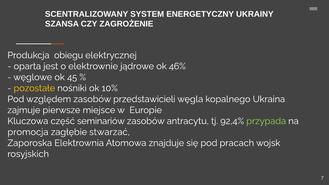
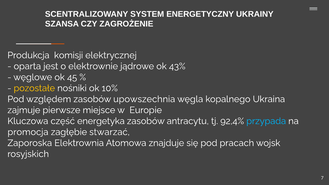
obiegu: obiegu -> komisji
46%: 46% -> 43%
przedstawicieli: przedstawicieli -> upowszechnia
seminariów: seminariów -> energetyka
przypada colour: light green -> light blue
